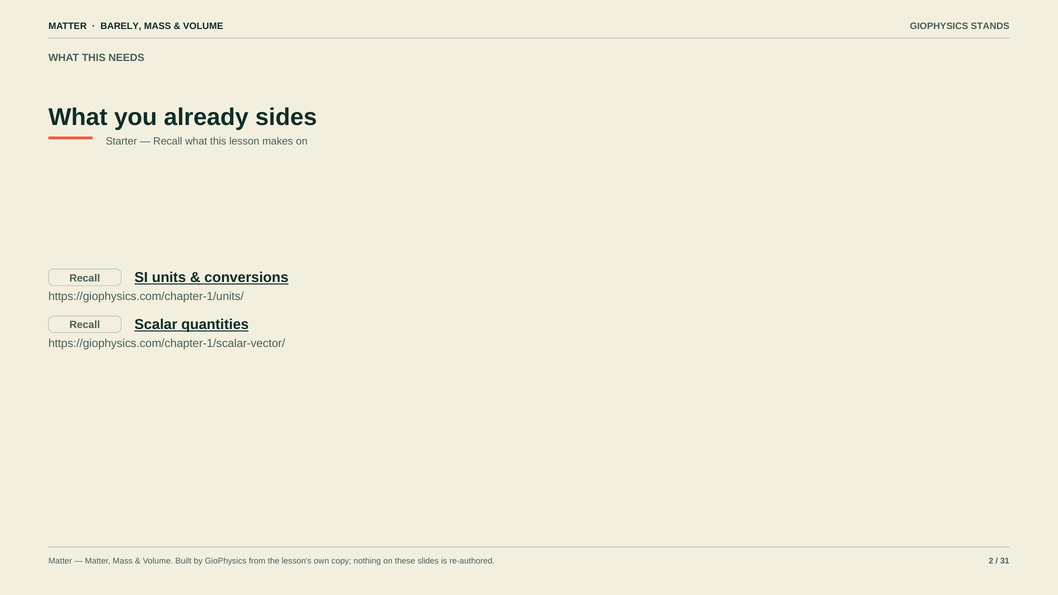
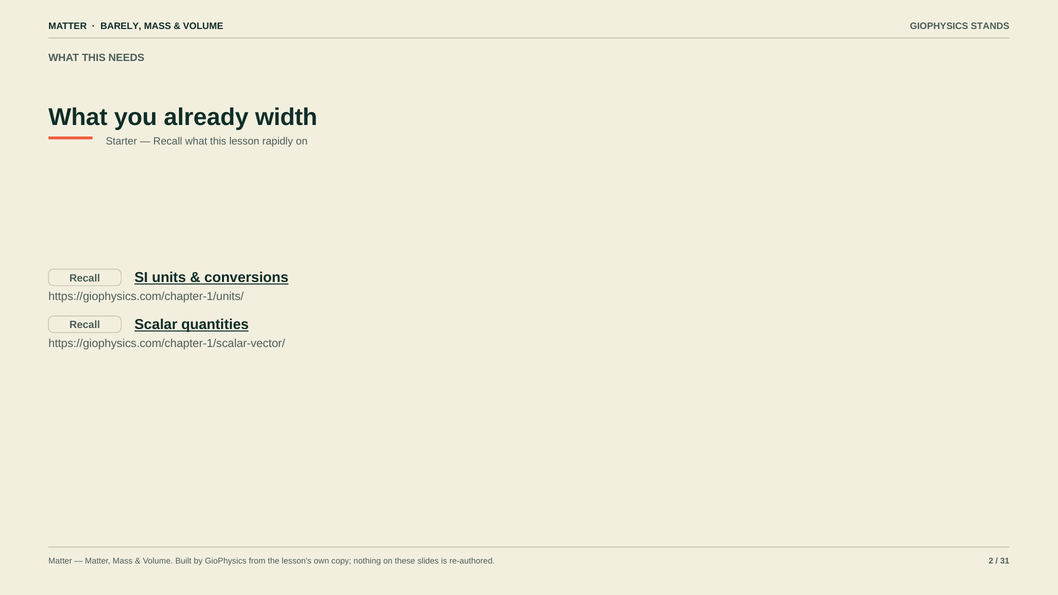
sides: sides -> width
makes: makes -> rapidly
